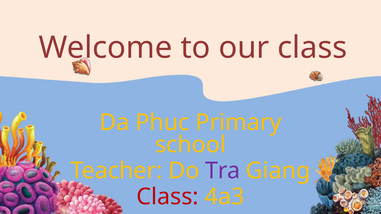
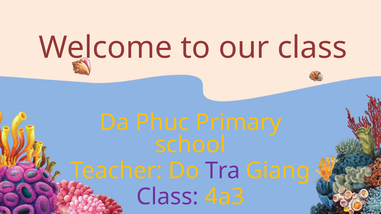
Class at (168, 197) colour: red -> purple
